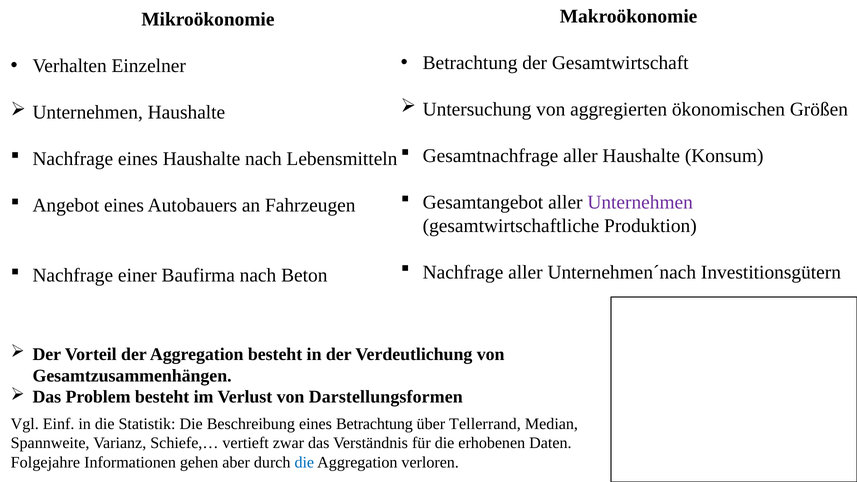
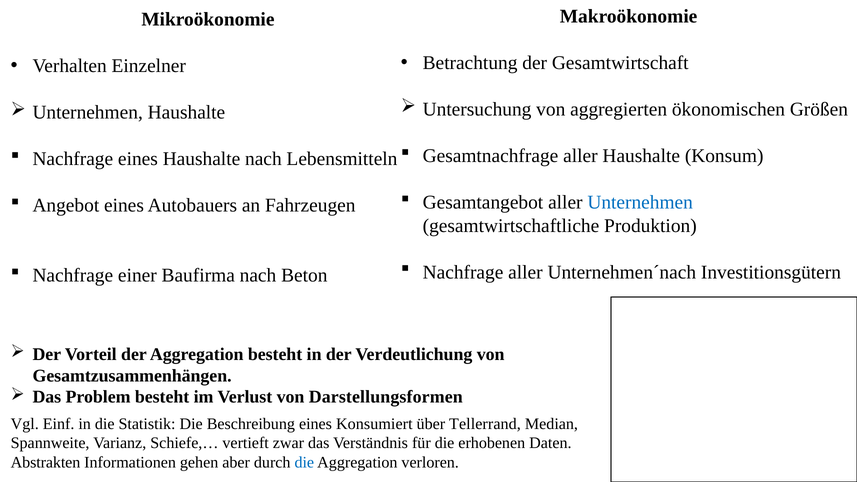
Unternehmen at (640, 202) colour: purple -> blue
eines Betrachtung: Betrachtung -> Konsumiert
Folgejahre: Folgejahre -> Abstrakten
